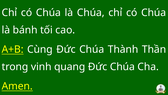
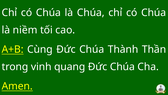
bánh: bánh -> niềm
